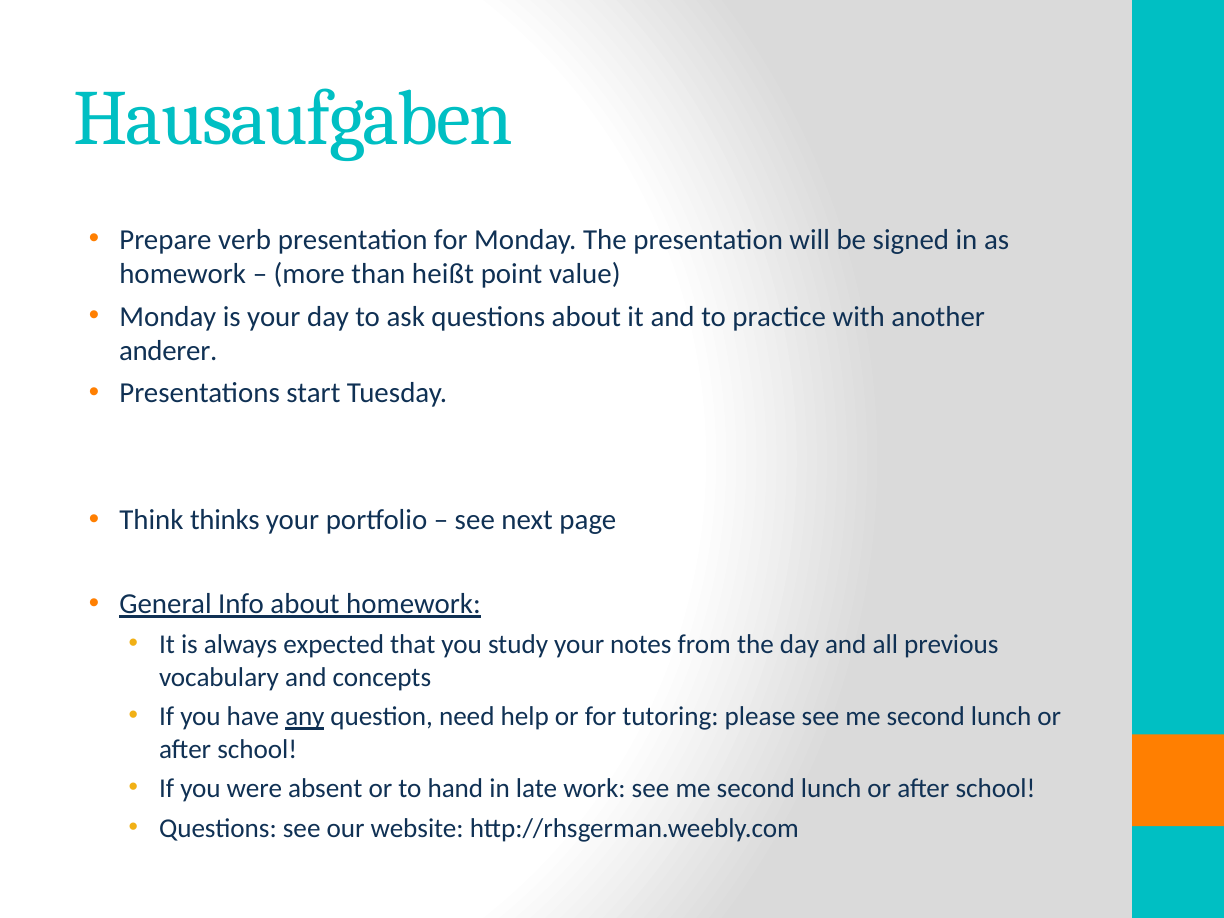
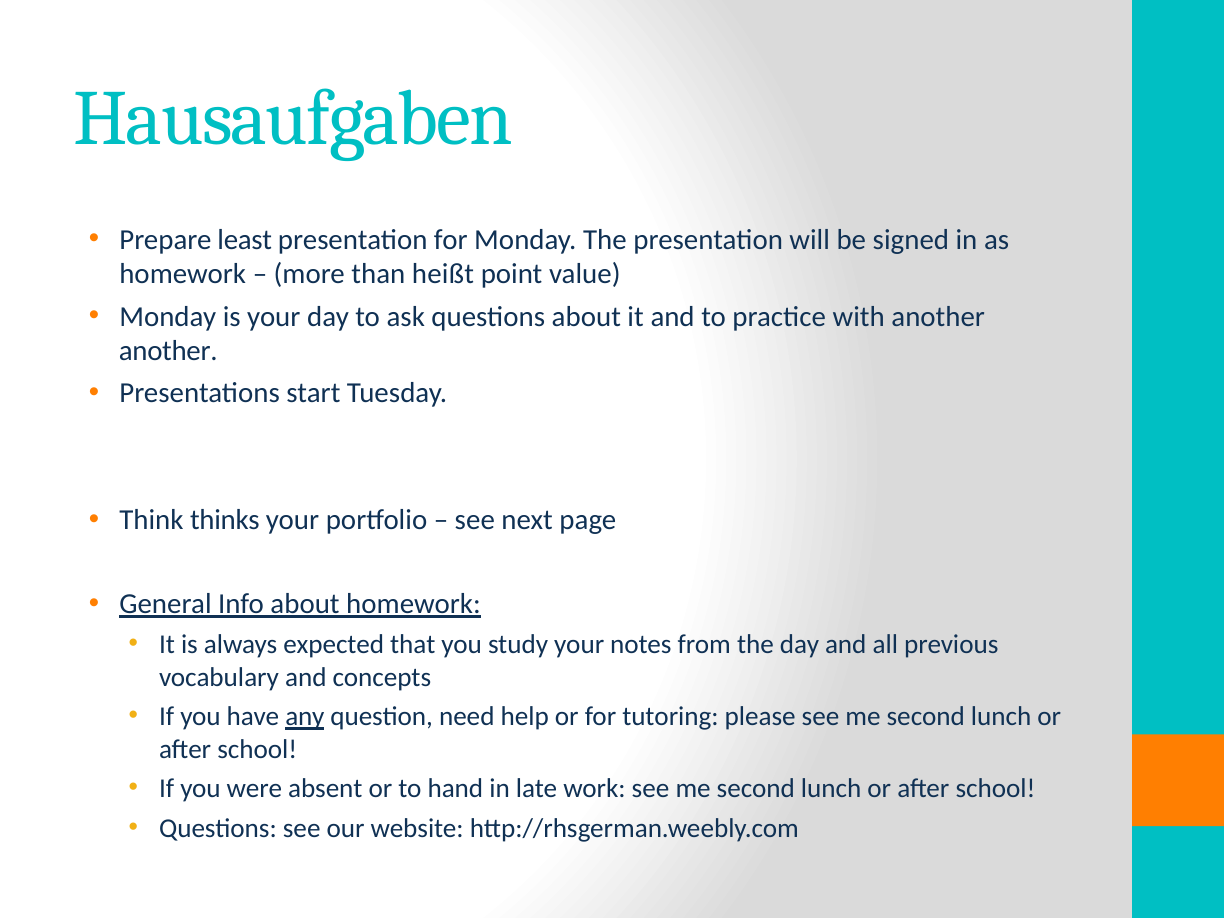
verb: verb -> least
anderer at (168, 351): anderer -> another
